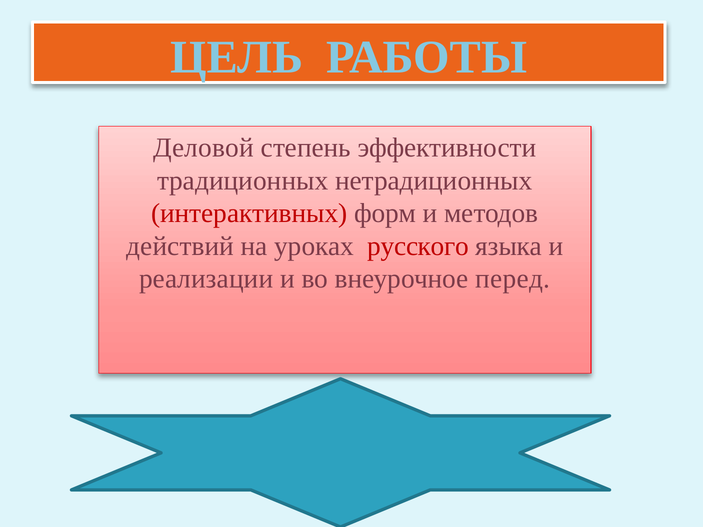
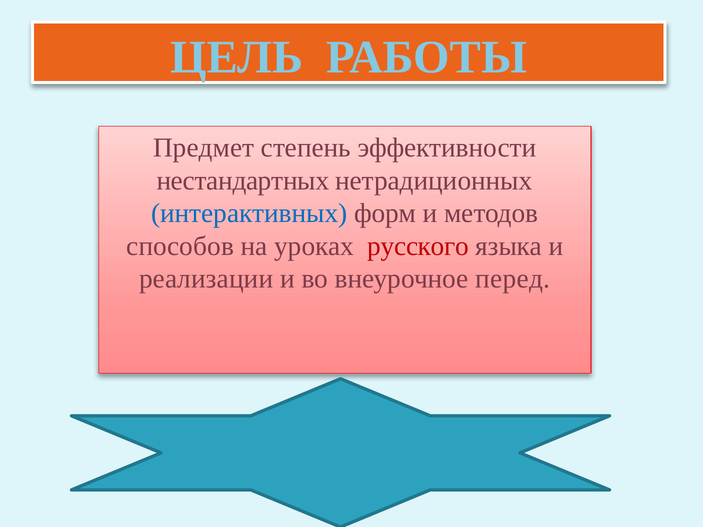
Деловой: Деловой -> Предмет
традиционных: традиционных -> нестандартных
интерактивных colour: red -> blue
действий: действий -> способов
